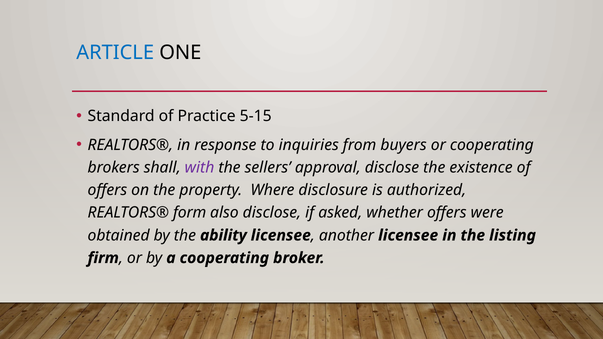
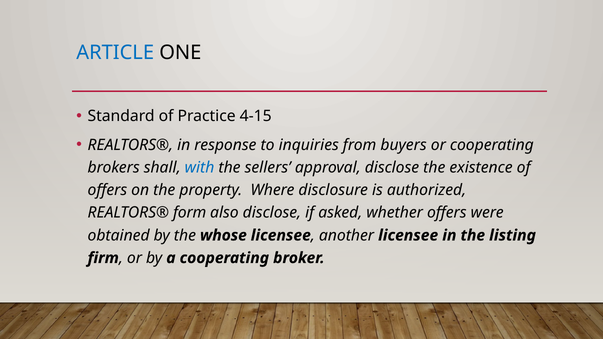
5-15: 5-15 -> 4-15
with colour: purple -> blue
ability: ability -> whose
